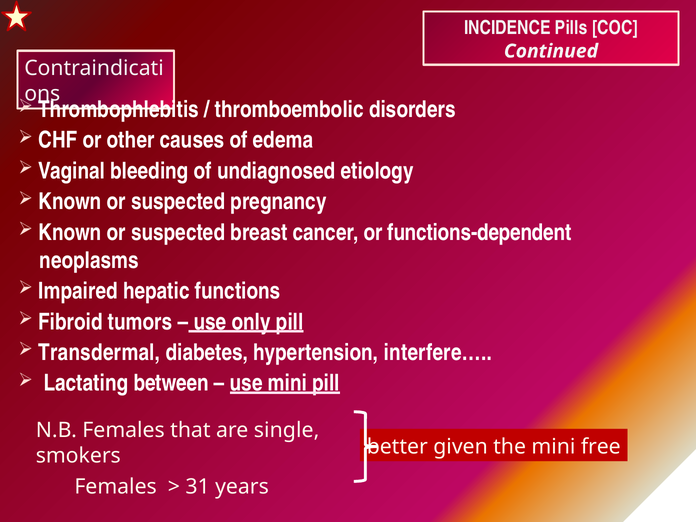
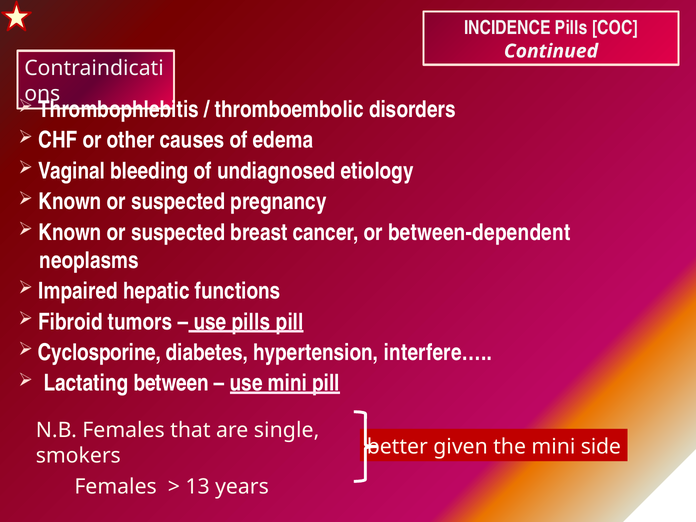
functions-dependent: functions-dependent -> between-dependent
use only: only -> pills
Transdermal: Transdermal -> Cyclosporine
free: free -> side
31: 31 -> 13
